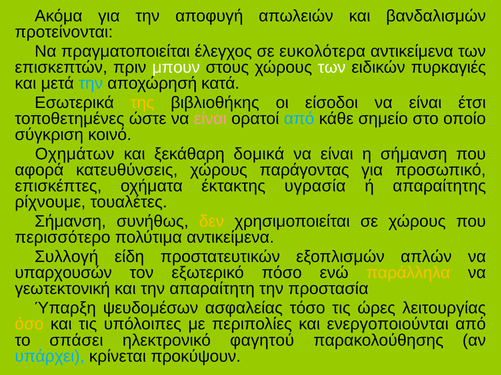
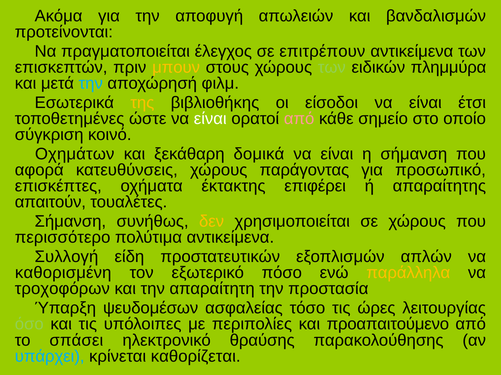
ευκολότερα: ευκολότερα -> επιτρέπουν
μπουν colour: white -> yellow
των at (332, 68) colour: white -> light green
πυρκαγιές: πυρκαγιές -> πλημμύρα
κατά: κατά -> φιλμ
είναι at (210, 119) colour: pink -> white
από at (299, 119) colour: light blue -> pink
υγρασία: υγρασία -> επιφέρει
ρίχνουμε: ρίχνουμε -> απαιτούν
υπαρχουσών: υπαρχουσών -> καθορισμένη
γεωτεκτονική: γεωτεκτονική -> τροχοφόρων
όσο colour: yellow -> light green
ενεργοποιούνται: ενεργοποιούνται -> προαπαιτούμενο
φαγητού: φαγητού -> θραύσης
προκύψουν: προκύψουν -> καθορίζεται
